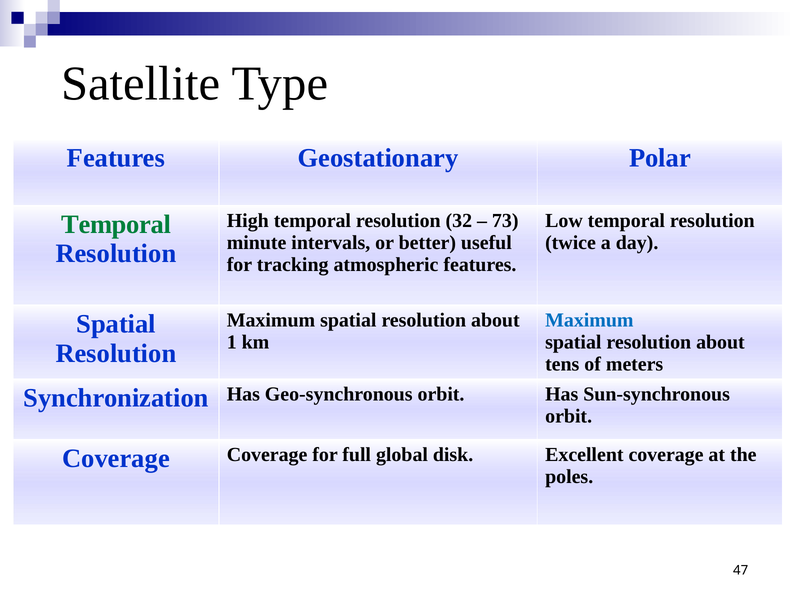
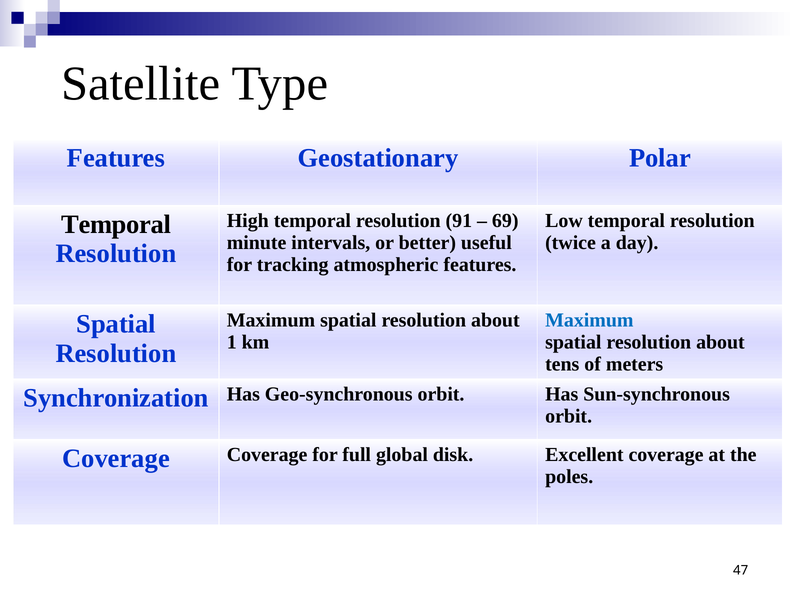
32: 32 -> 91
73: 73 -> 69
Temporal at (116, 224) colour: green -> black
